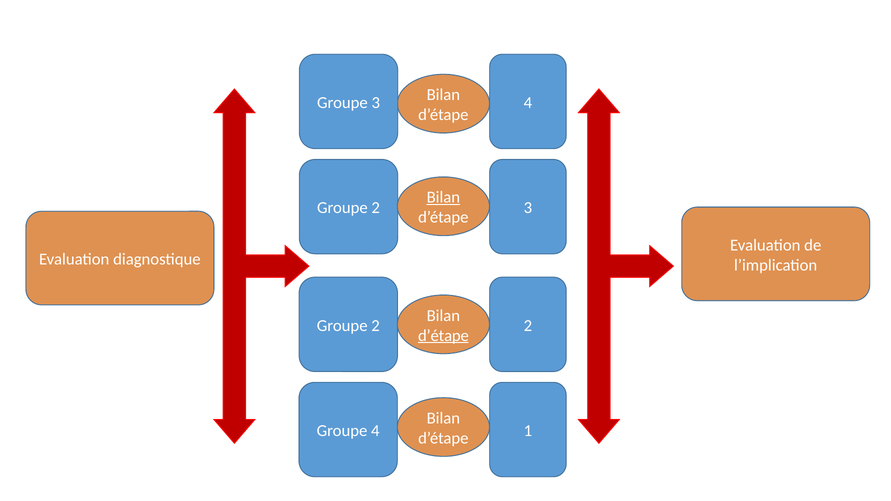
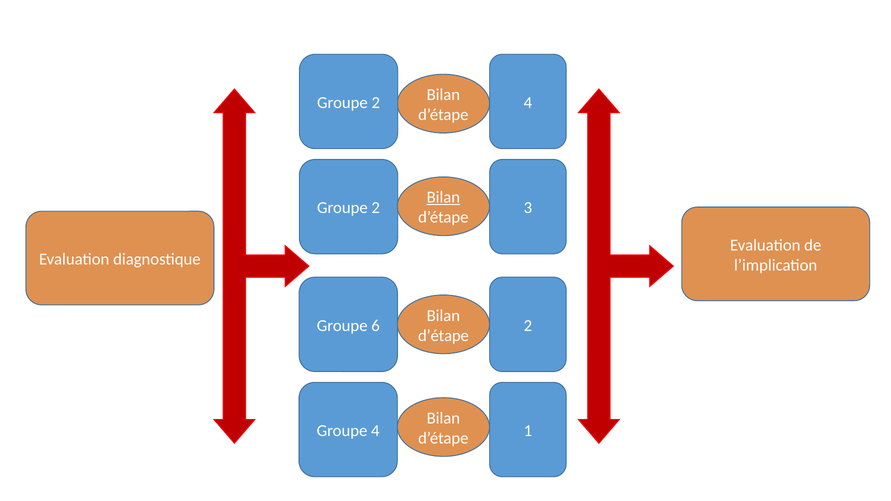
3 at (376, 103): 3 -> 2
2 at (375, 326): 2 -> 6
d’étape at (443, 336) underline: present -> none
